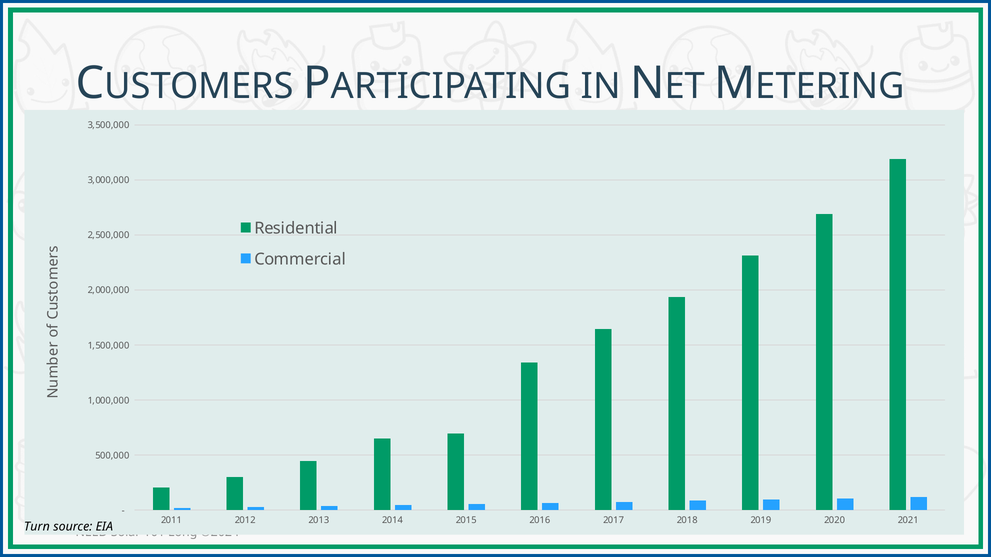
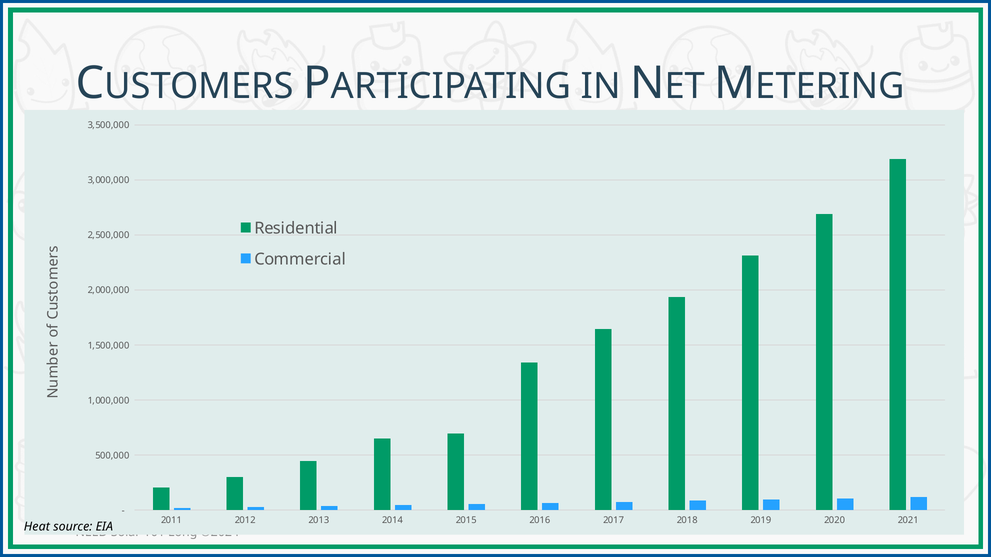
Turn: Turn -> Heat
